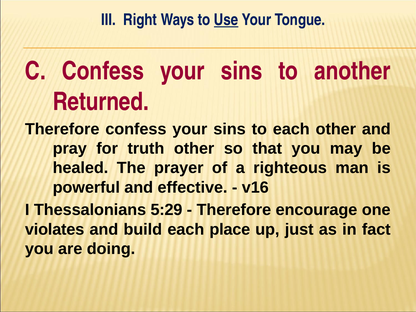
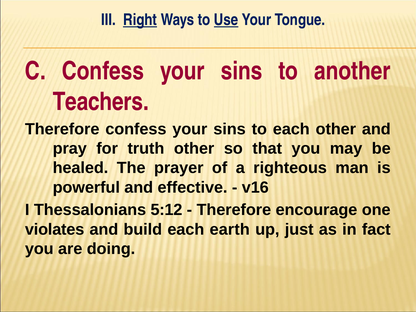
Right underline: none -> present
Returned: Returned -> Teachers
5:29: 5:29 -> 5:12
place: place -> earth
